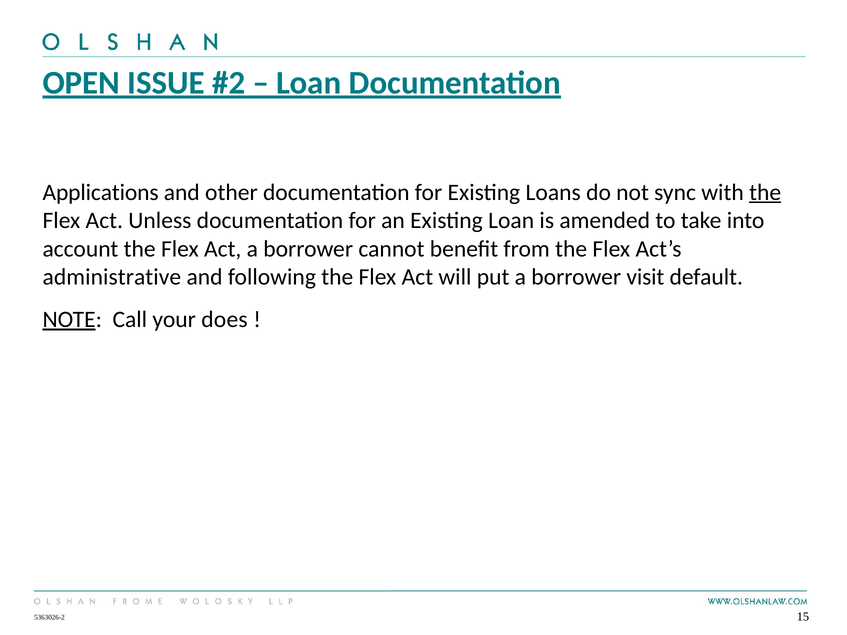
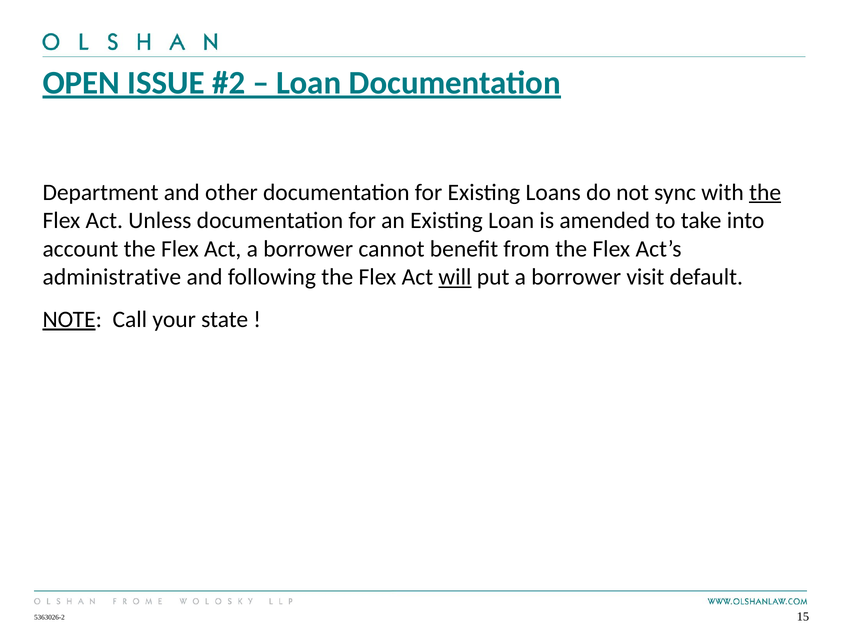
Applications: Applications -> Department
will underline: none -> present
does: does -> state
